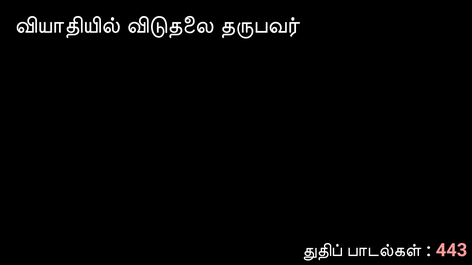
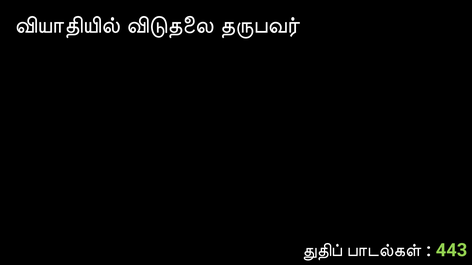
443 colour: pink -> light green
